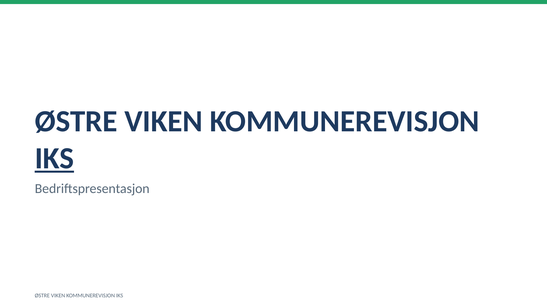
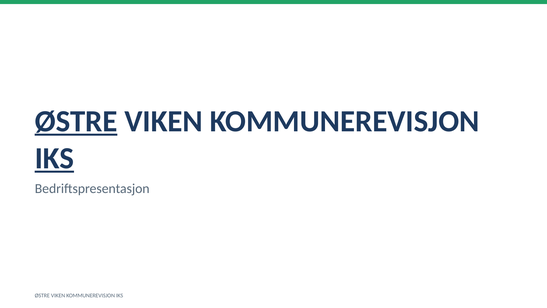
ØSTRE at (76, 121) underline: none -> present
